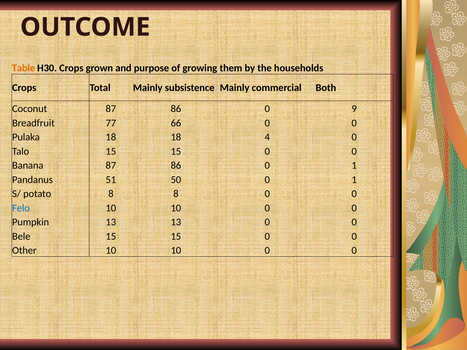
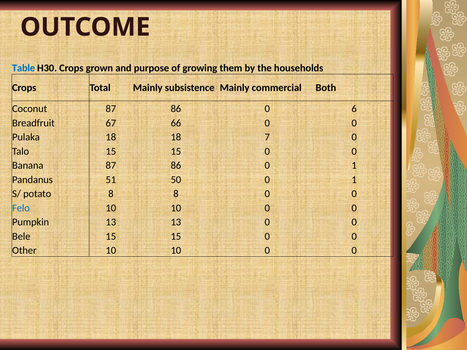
Table colour: orange -> blue
9: 9 -> 6
77: 77 -> 67
4: 4 -> 7
